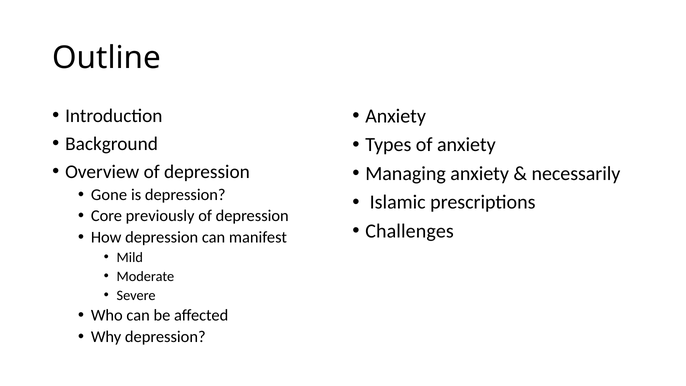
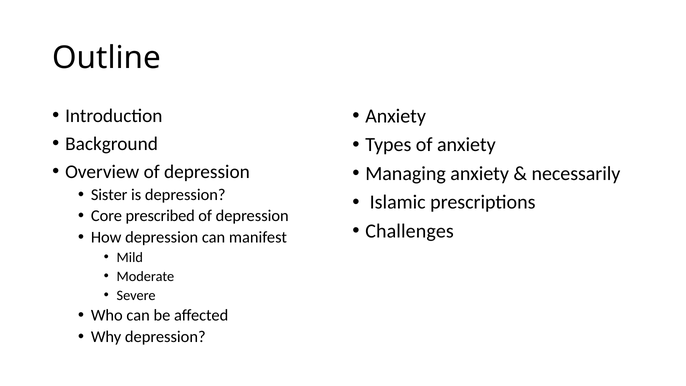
Gone: Gone -> Sister
previously: previously -> prescribed
